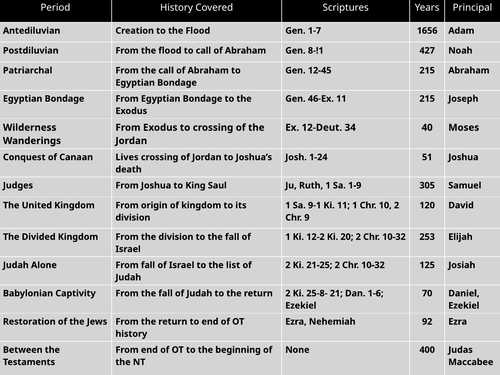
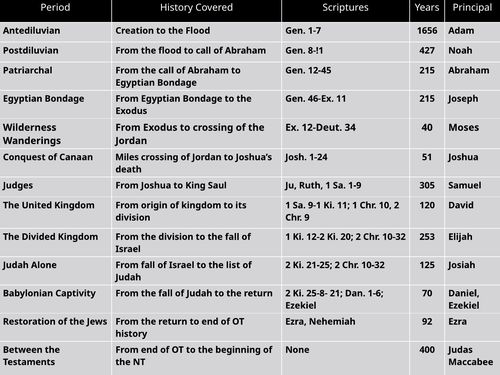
Lives: Lives -> Miles
